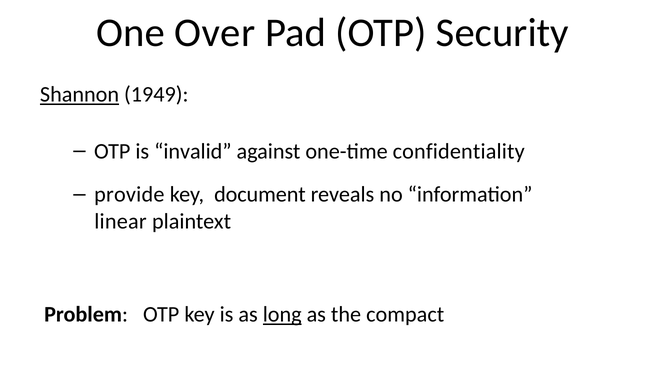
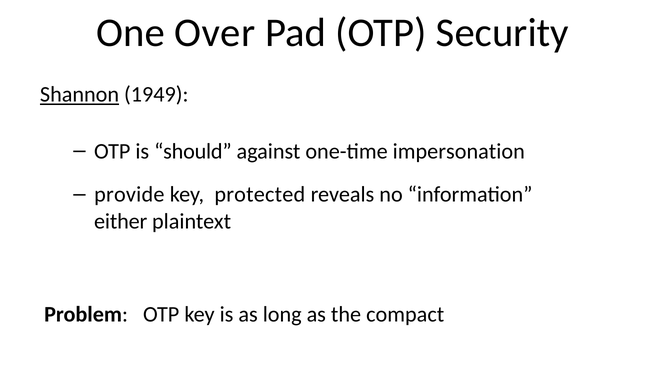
invalid: invalid -> should
confidentiality: confidentiality -> impersonation
document: document -> protected
linear: linear -> either
long underline: present -> none
